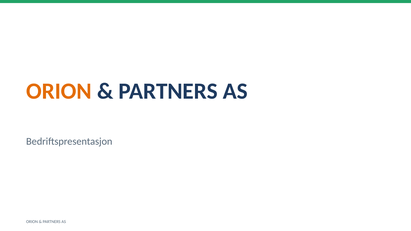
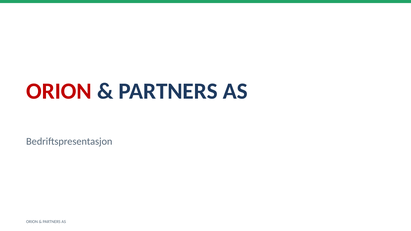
ORION at (59, 91) colour: orange -> red
